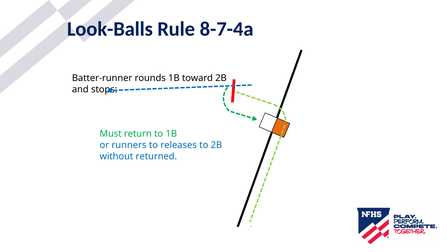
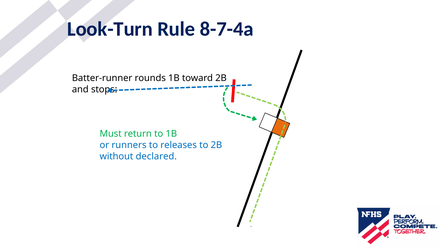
Look-Balls: Look-Balls -> Look-Turn
returned: returned -> declared
